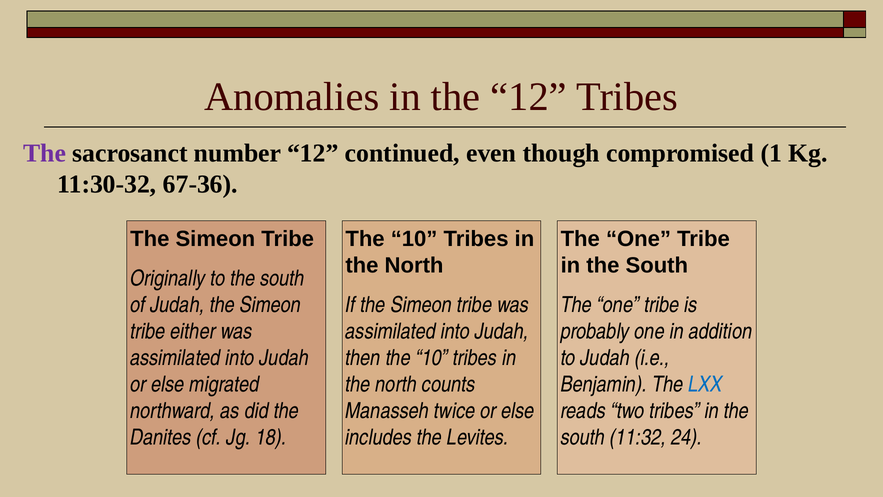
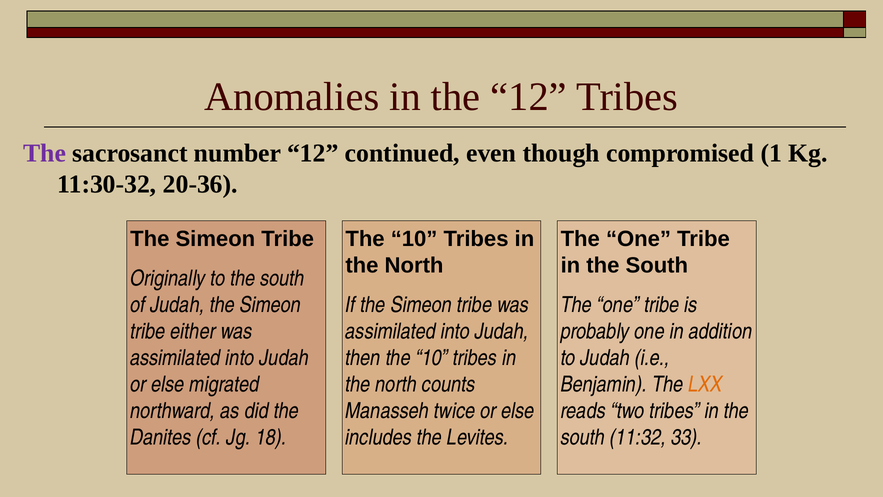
67-36: 67-36 -> 20-36
LXX colour: blue -> orange
24: 24 -> 33
